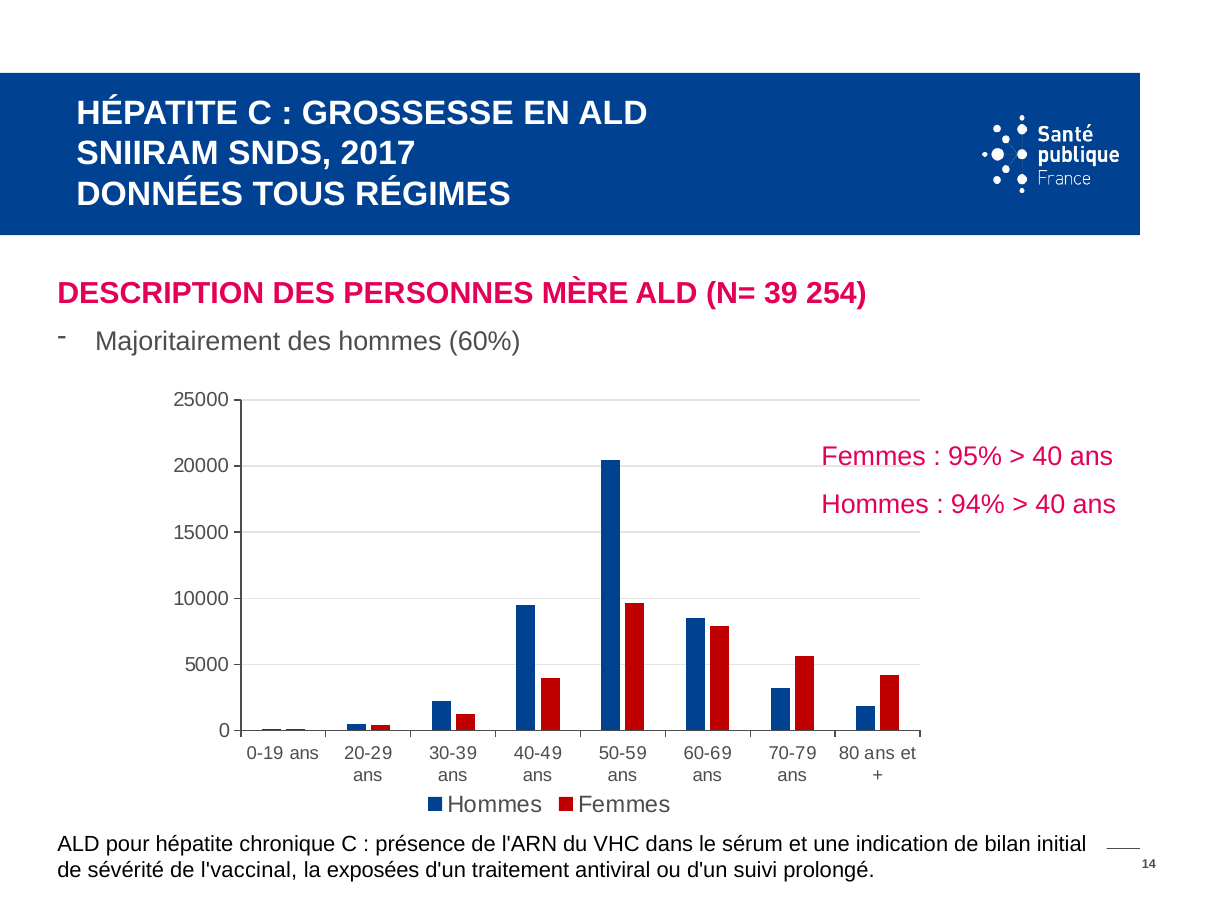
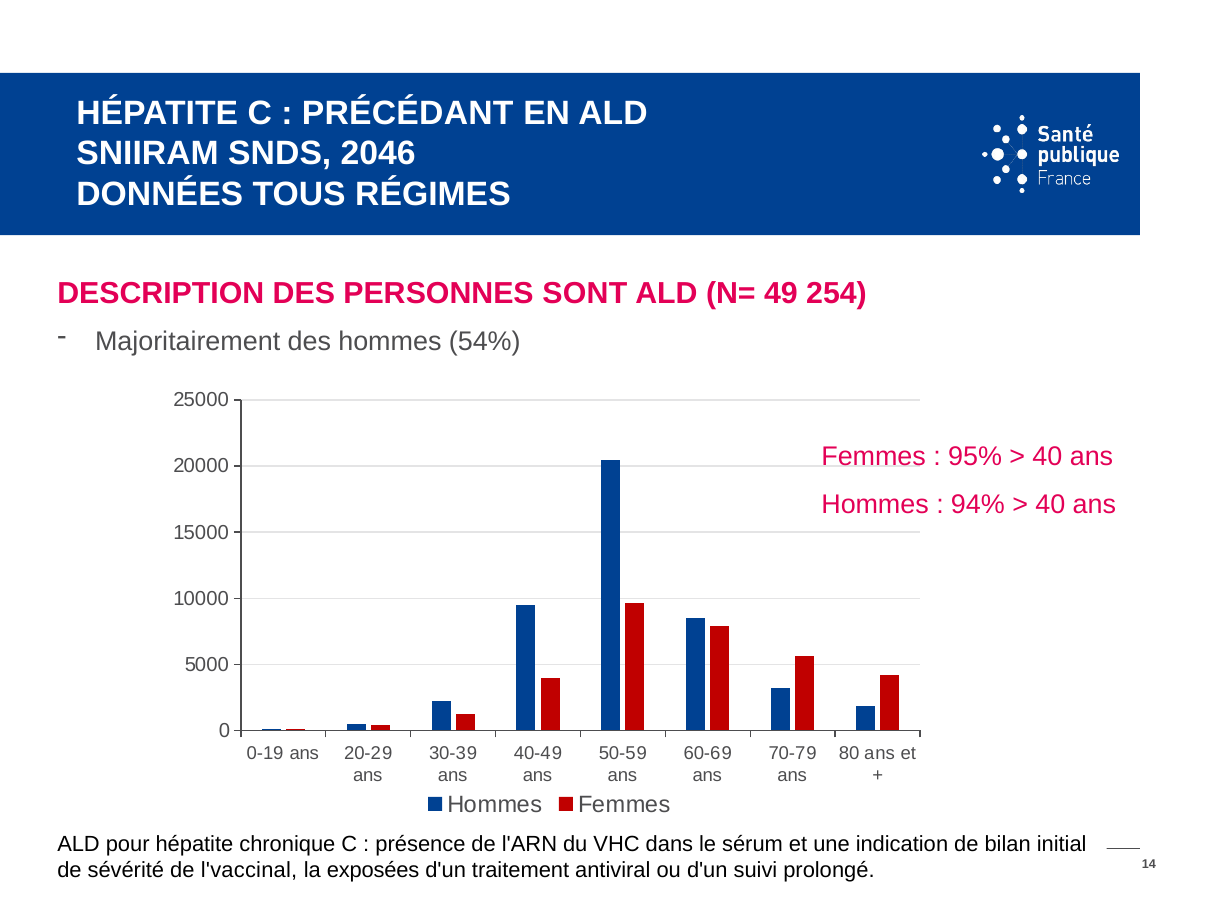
GROSSESSE: GROSSESSE -> PRÉCÉDANT
2017: 2017 -> 2046
MÈRE: MÈRE -> SONT
39: 39 -> 49
60%: 60% -> 54%
